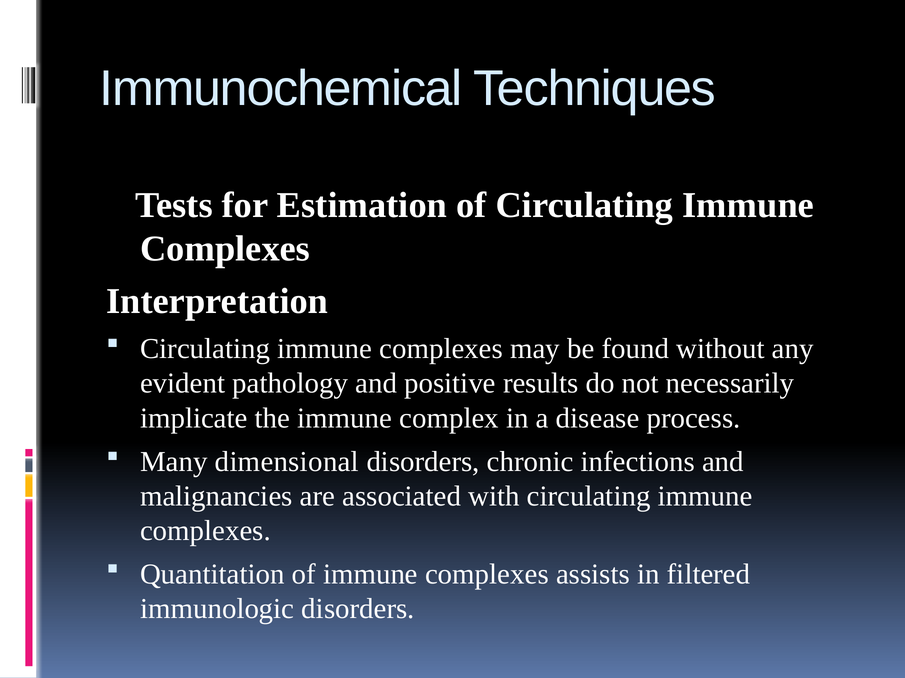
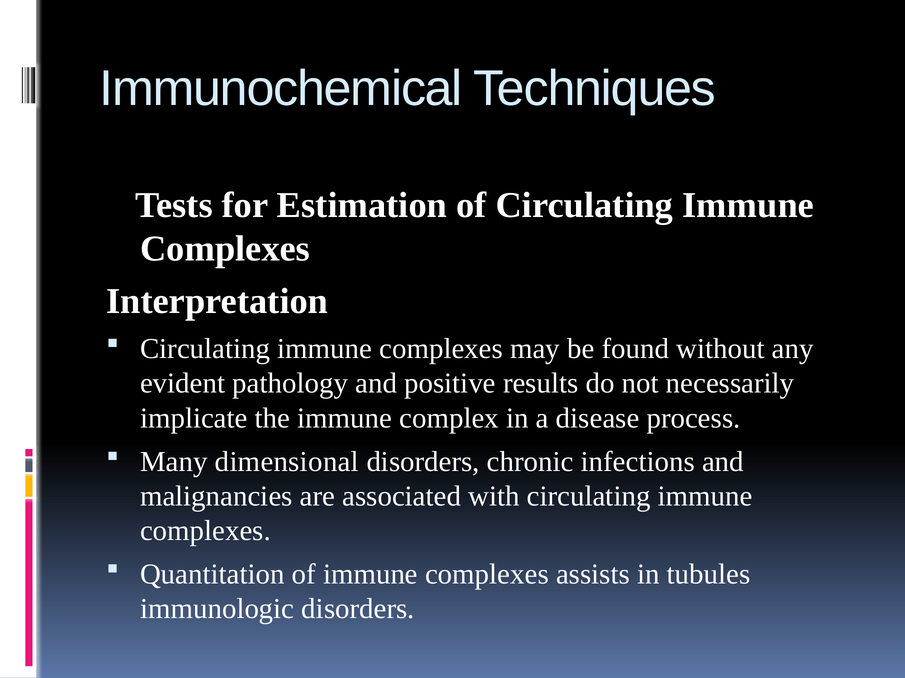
filtered: filtered -> tubules
